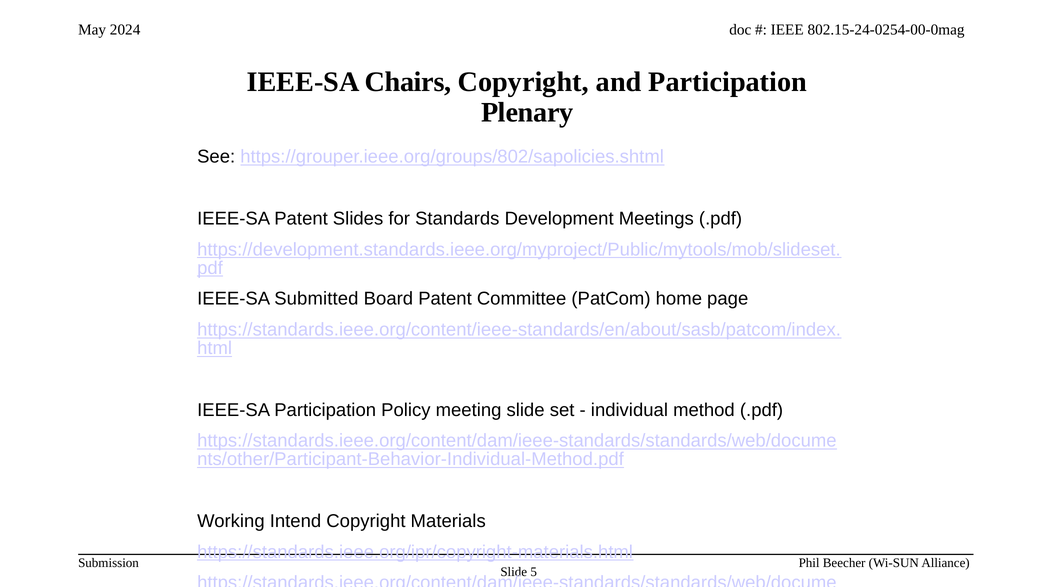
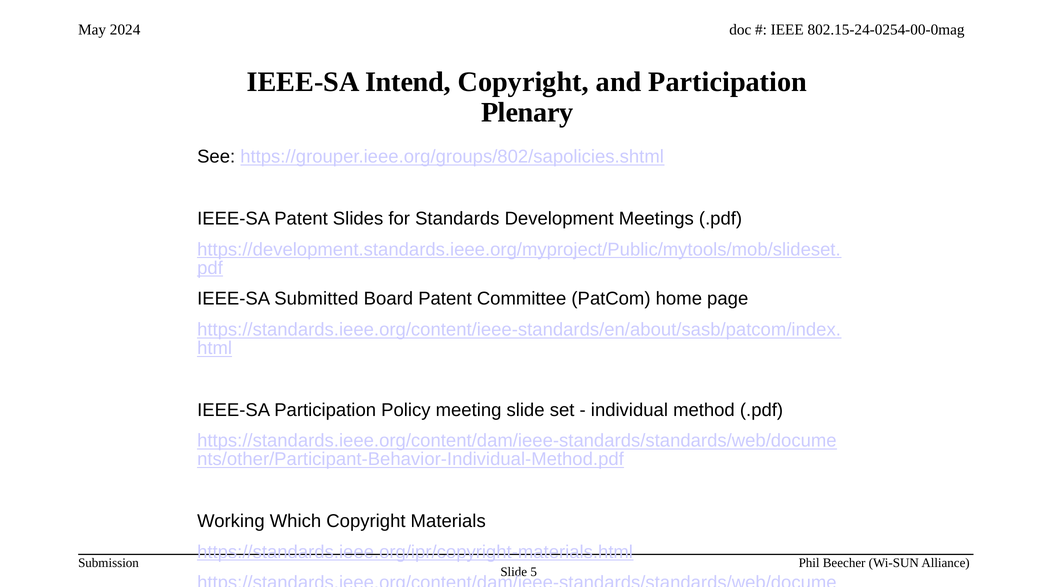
Chairs: Chairs -> Intend
Intend: Intend -> Which
